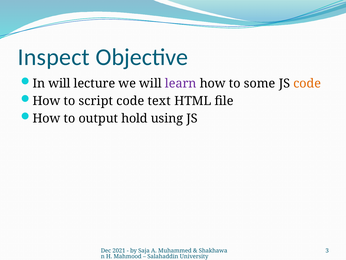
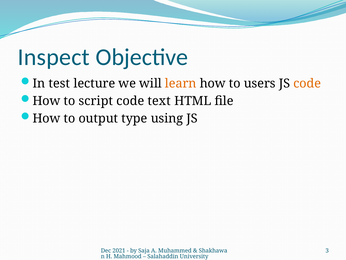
In will: will -> test
learn colour: purple -> orange
some: some -> users
hold: hold -> type
